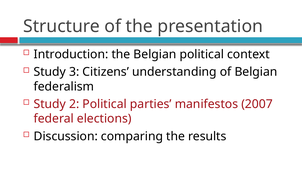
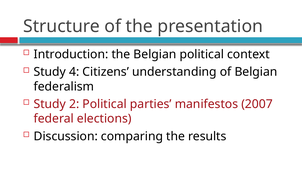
3: 3 -> 4
